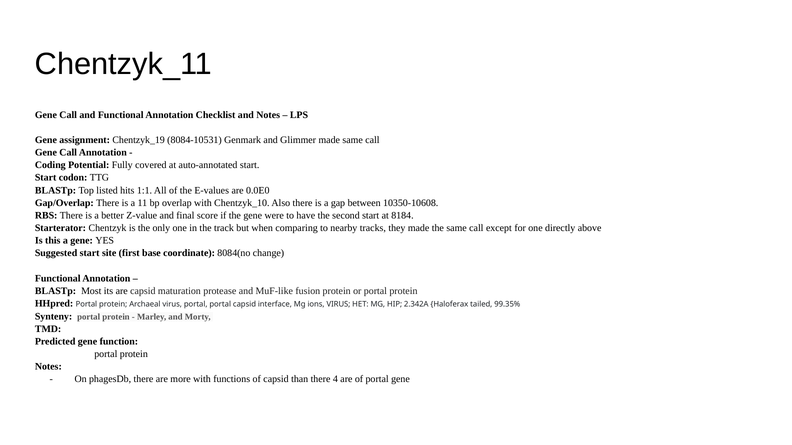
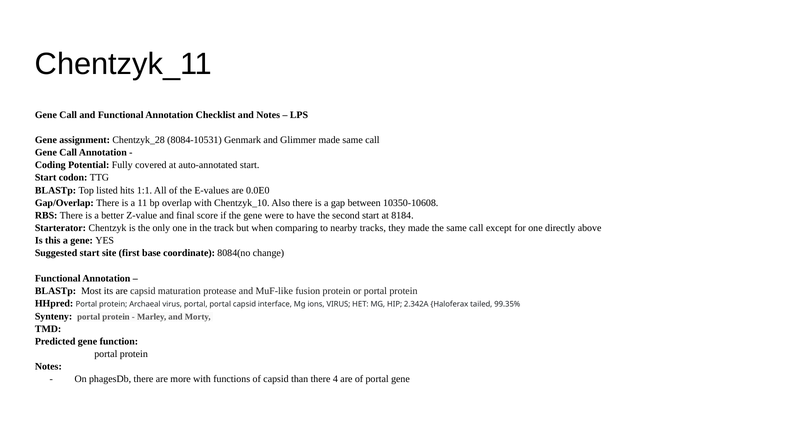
Chentzyk_19: Chentzyk_19 -> Chentzyk_28
